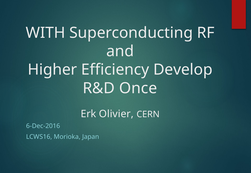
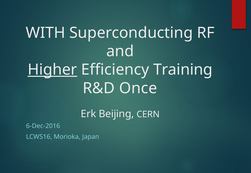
Higher underline: none -> present
Develop: Develop -> Training
Olivier: Olivier -> Beijing
